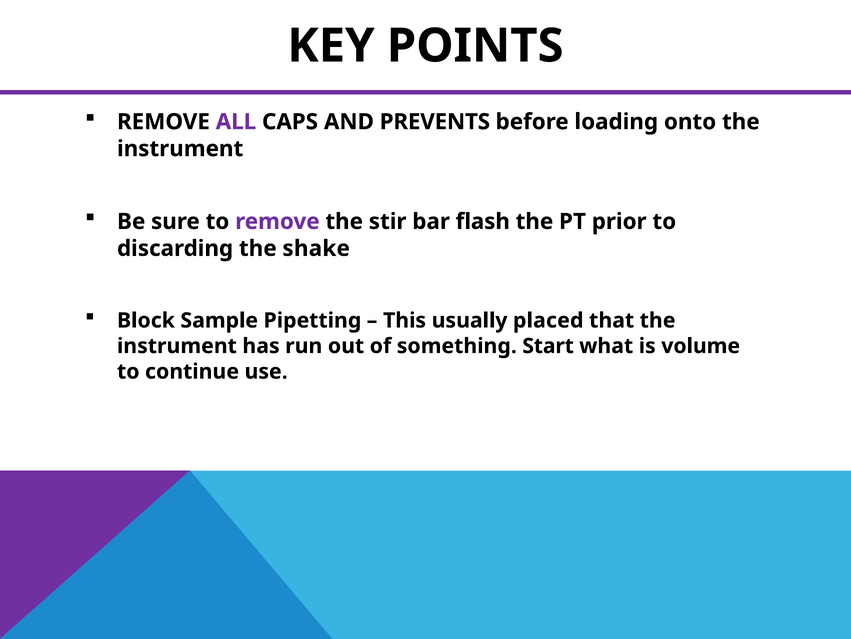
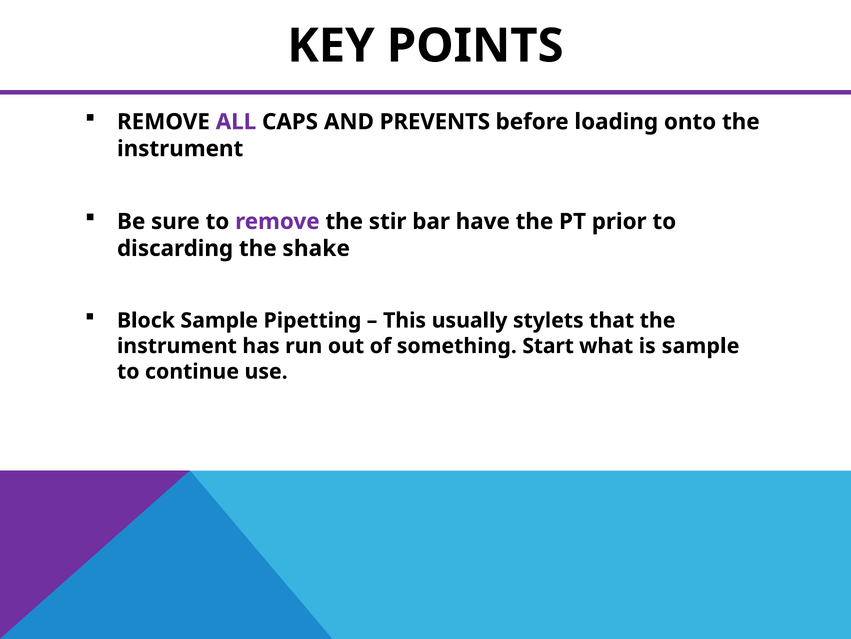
flash: flash -> have
placed: placed -> stylets
is volume: volume -> sample
